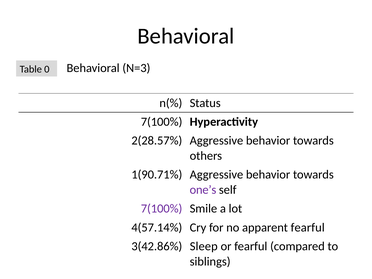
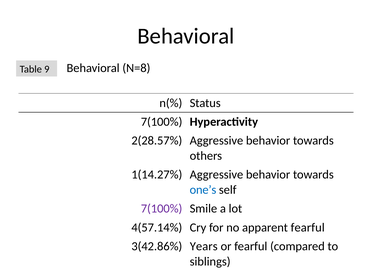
0: 0 -> 9
N=3: N=3 -> N=8
1(90.71%: 1(90.71% -> 1(14.27%
one’s colour: purple -> blue
Sleep: Sleep -> Years
